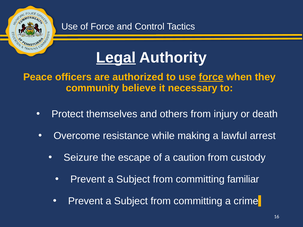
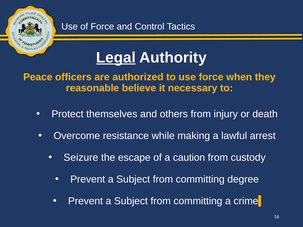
force at (211, 77) underline: present -> none
community: community -> reasonable
familiar: familiar -> degree
